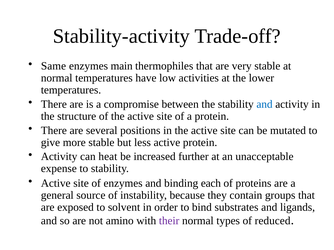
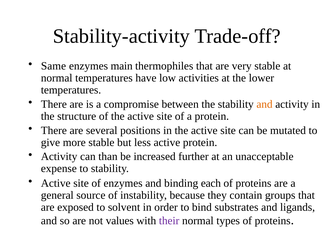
and at (265, 104) colour: blue -> orange
heat: heat -> than
amino: amino -> values
types of reduced: reduced -> proteins
